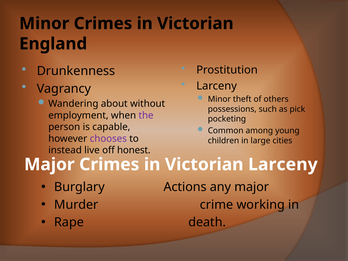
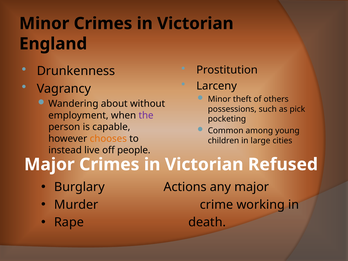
chooses colour: purple -> orange
honest: honest -> people
Victorian Larceny: Larceny -> Refused
